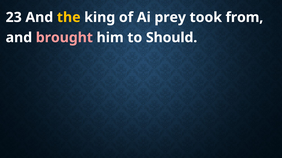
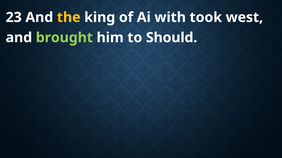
prey: prey -> with
from: from -> west
brought colour: pink -> light green
